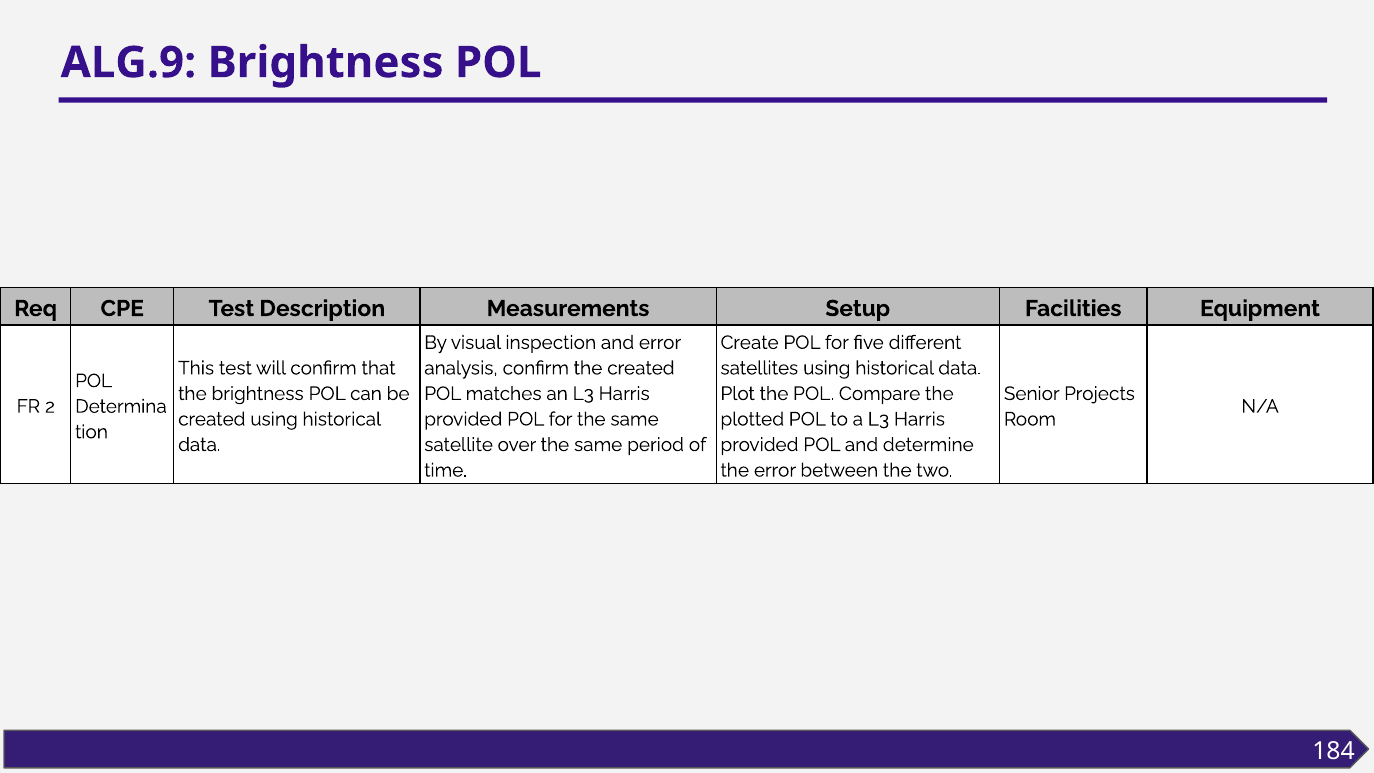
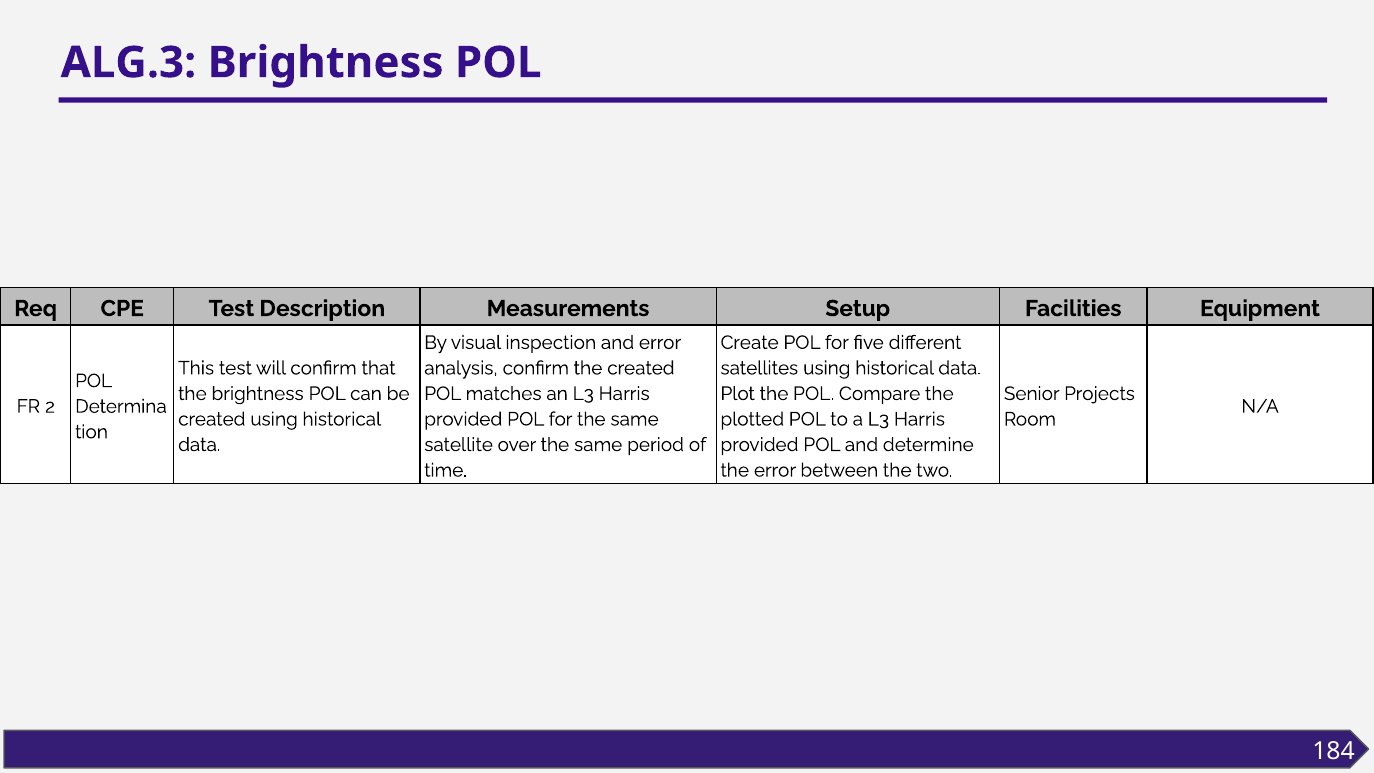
ALG.9: ALG.9 -> ALG.3
